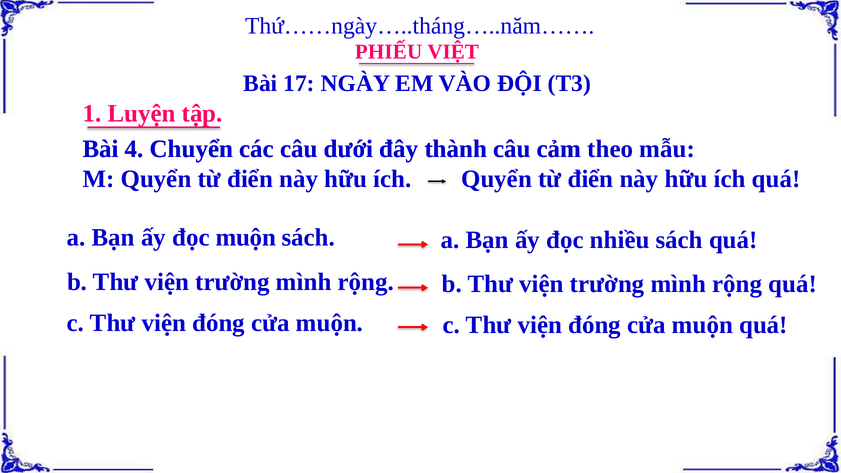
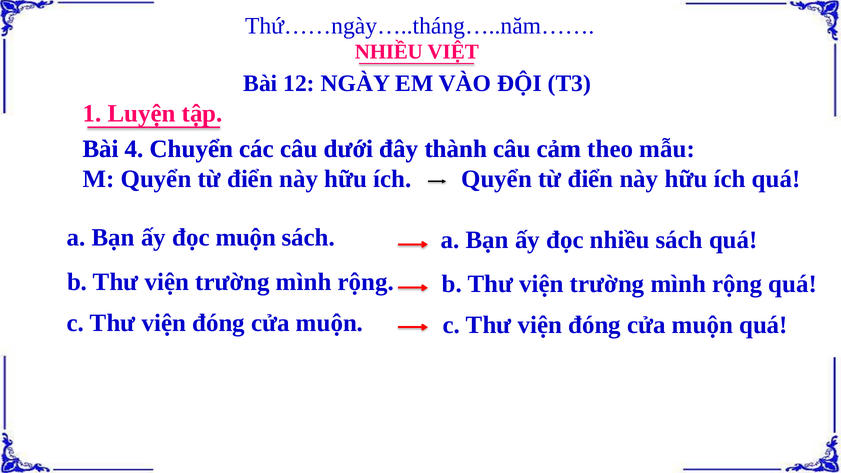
PHIẾU at (389, 52): PHIẾU -> NHIỀU
17: 17 -> 12
